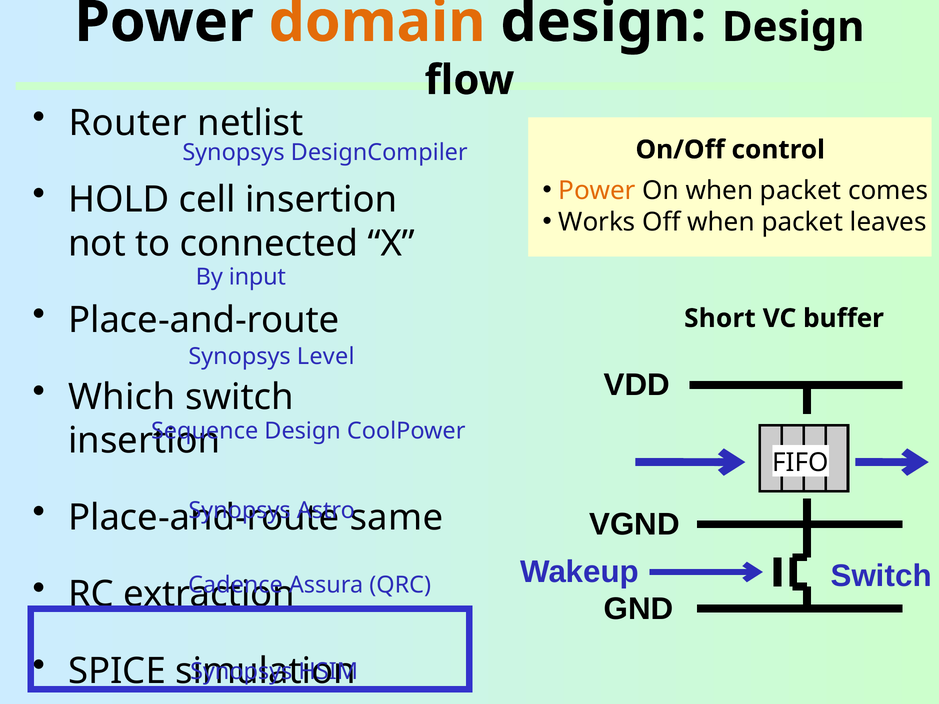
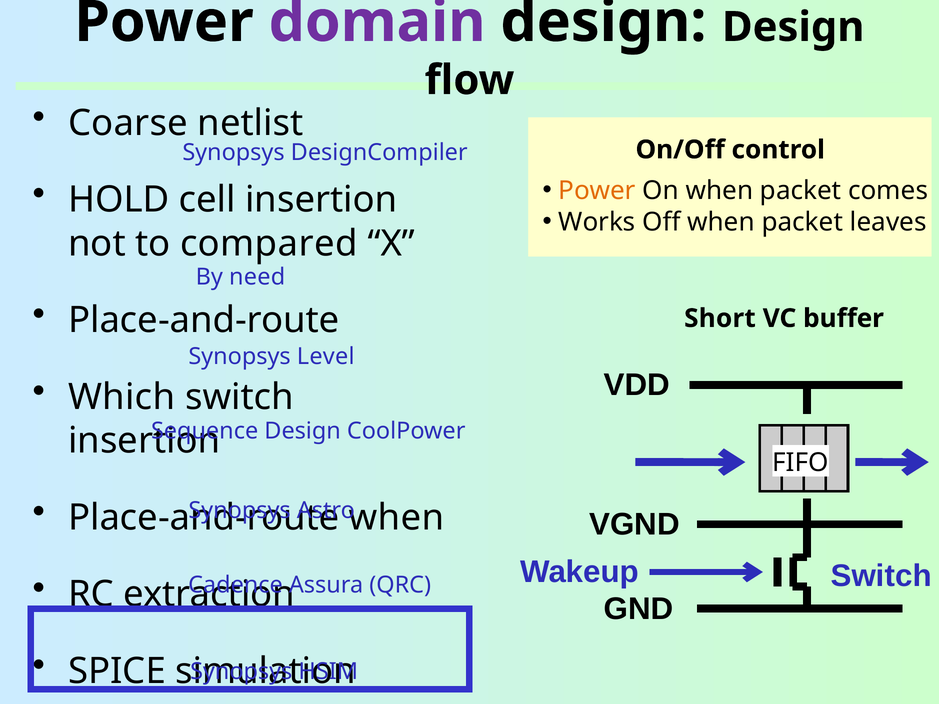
domain colour: orange -> purple
Router: Router -> Coarse
connected: connected -> compared
input: input -> need
same at (396, 518): same -> when
